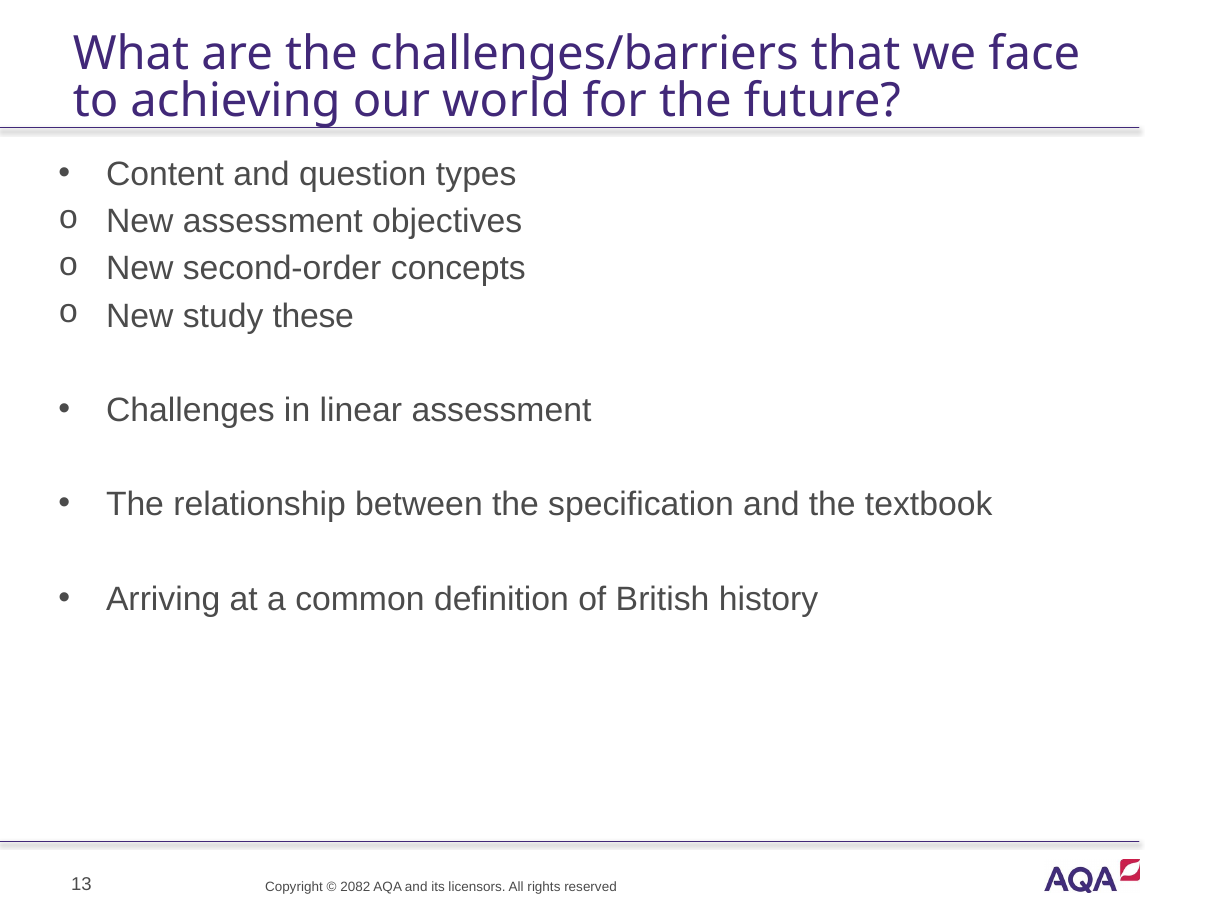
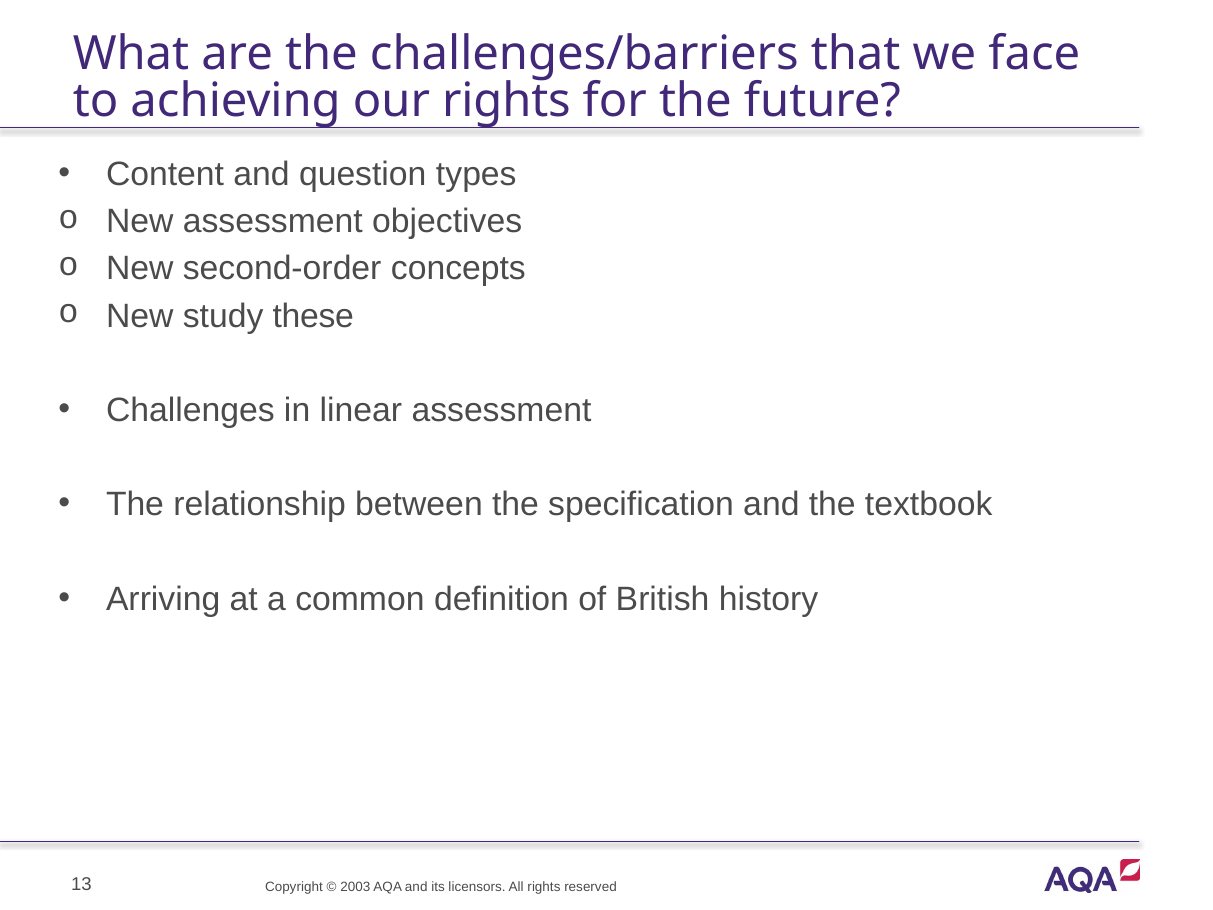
our world: world -> rights
2082: 2082 -> 2003
